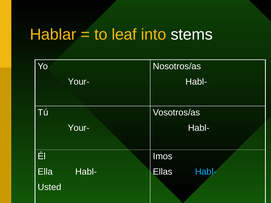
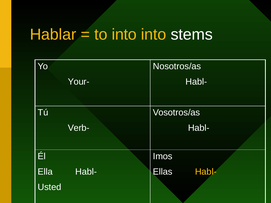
to leaf: leaf -> into
Your- at (79, 128): Your- -> Verb-
Habl- at (206, 172) colour: light blue -> yellow
